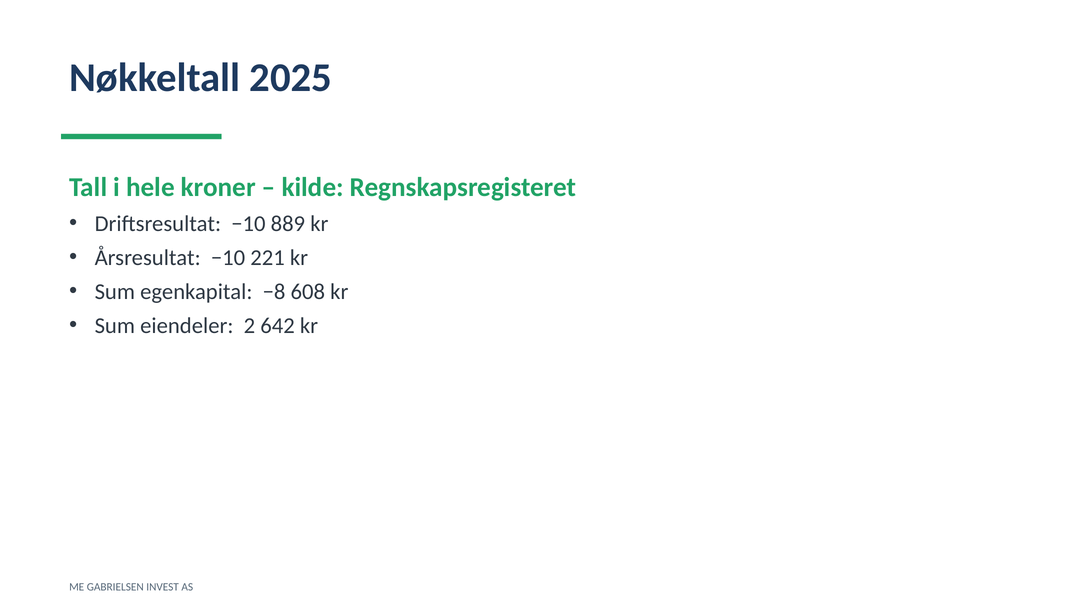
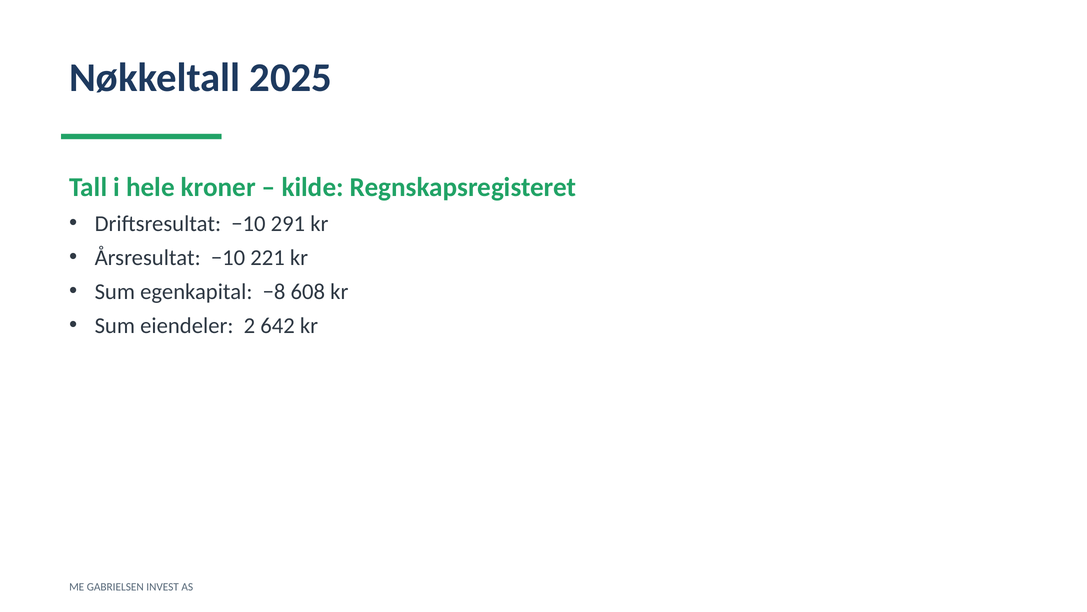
889: 889 -> 291
